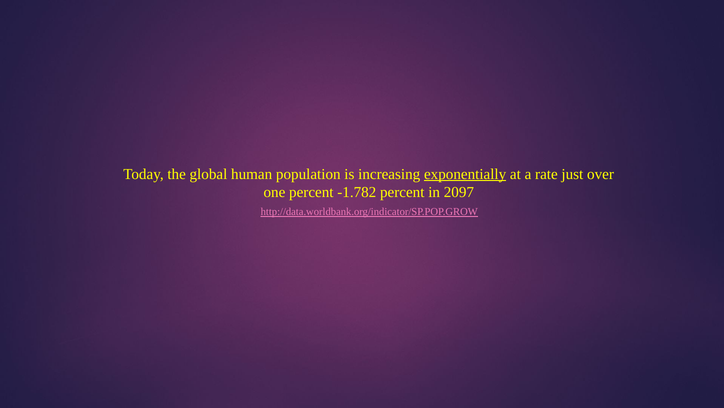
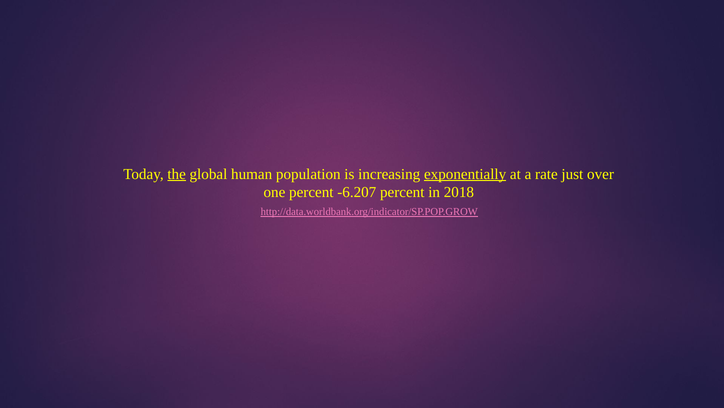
the underline: none -> present
-1.782: -1.782 -> -6.207
2097: 2097 -> 2018
